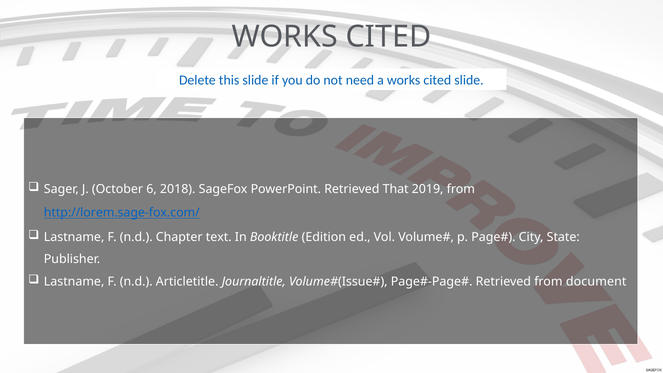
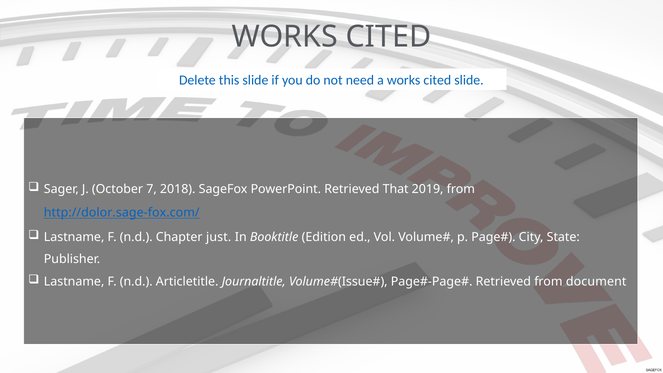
6: 6 -> 7
http://lorem.sage-fox.com/: http://lorem.sage-fox.com/ -> http://dolor.sage-fox.com/
text: text -> just
